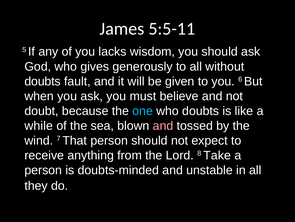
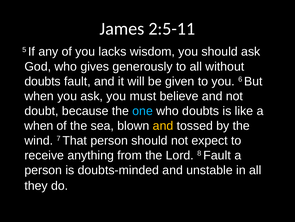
5:5-11: 5:5-11 -> 2:5-11
while at (39, 125): while -> when
and at (163, 125) colour: pink -> yellow
8 Take: Take -> Fault
